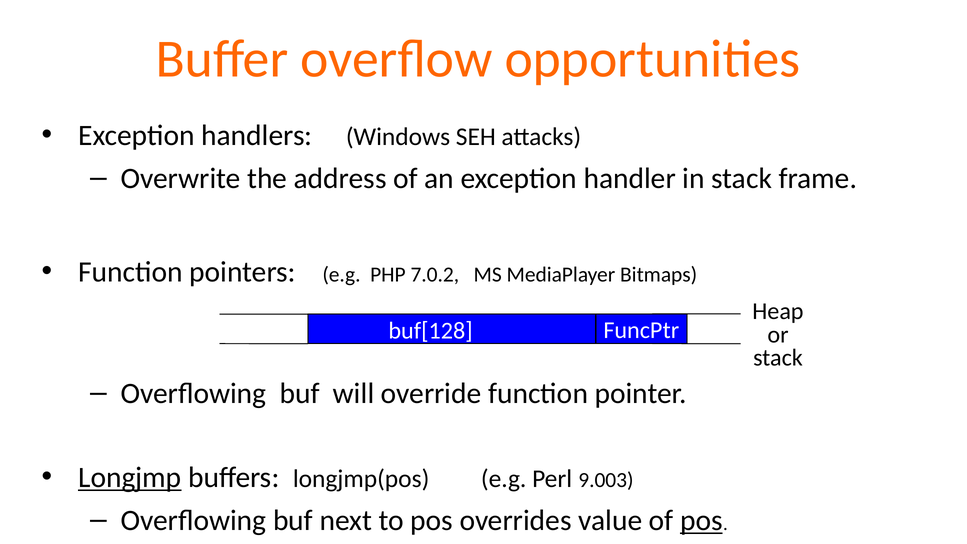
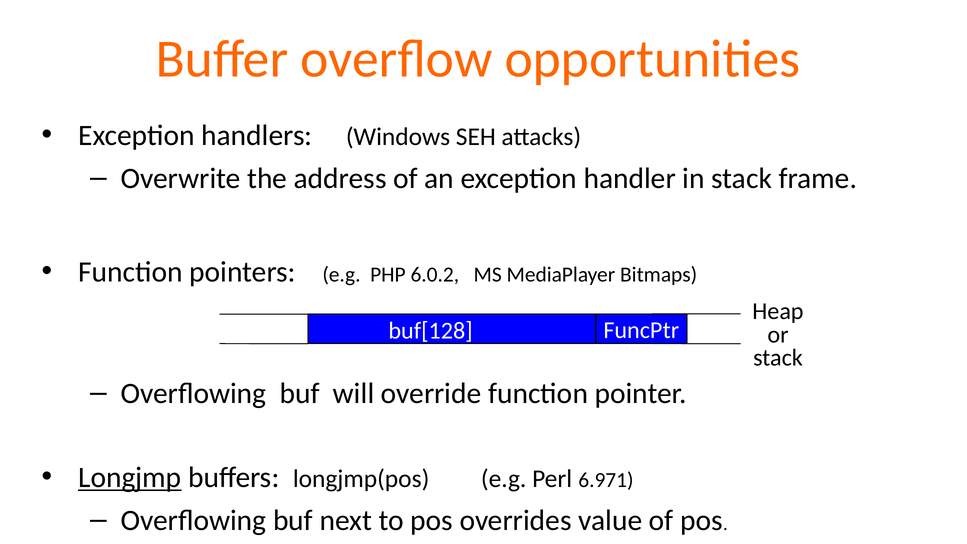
7.0.2: 7.0.2 -> 6.0.2
9.003: 9.003 -> 6.971
pos at (701, 521) underline: present -> none
